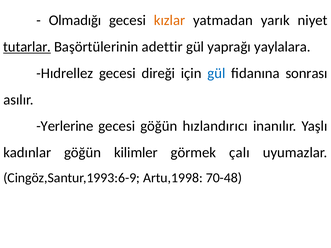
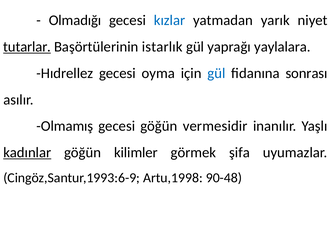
kızlar colour: orange -> blue
adettir: adettir -> istarlık
direği: direği -> oyma
Yerlerine: Yerlerine -> Olmamış
hızlandırıcı: hızlandırıcı -> vermesidir
kadınlar underline: none -> present
çalı: çalı -> şifa
70-48: 70-48 -> 90-48
